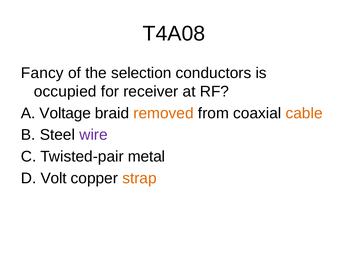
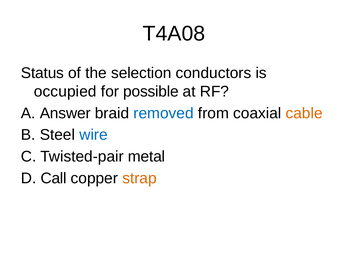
Fancy: Fancy -> Status
receiver: receiver -> possible
Voltage: Voltage -> Answer
removed colour: orange -> blue
wire colour: purple -> blue
Volt: Volt -> Call
